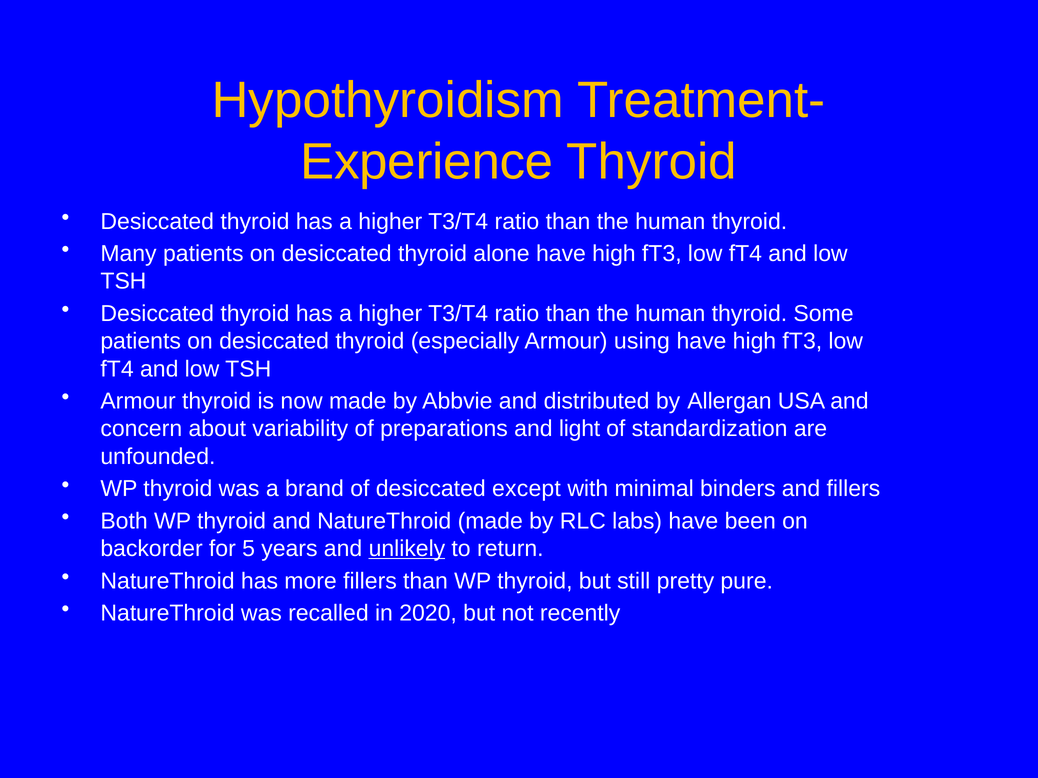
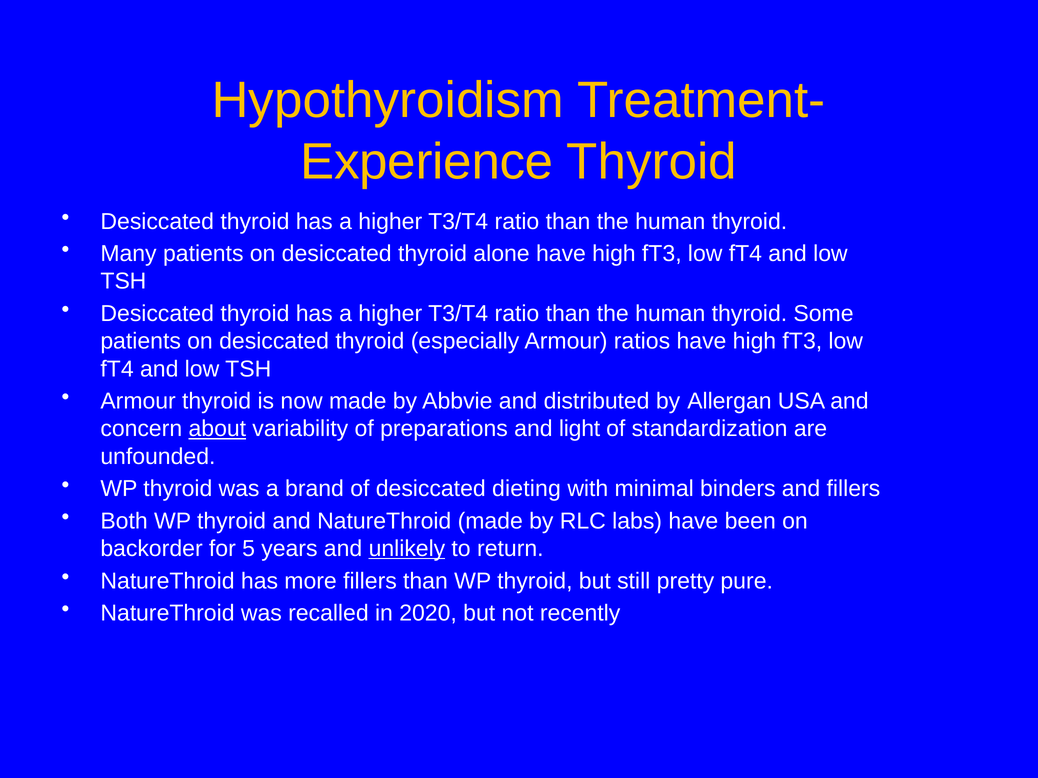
using: using -> ratios
about underline: none -> present
except: except -> dieting
